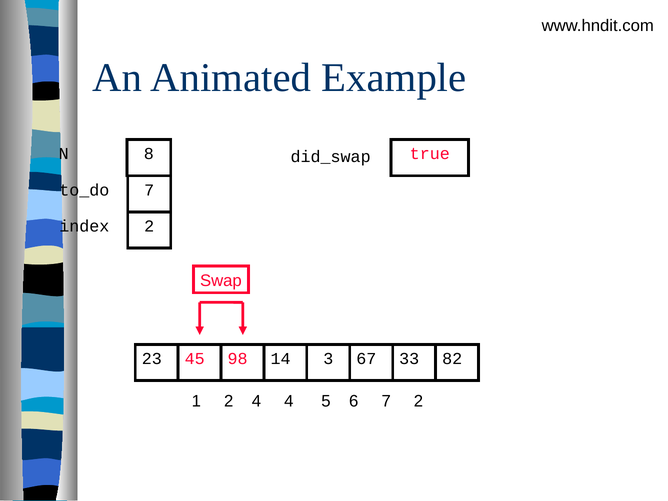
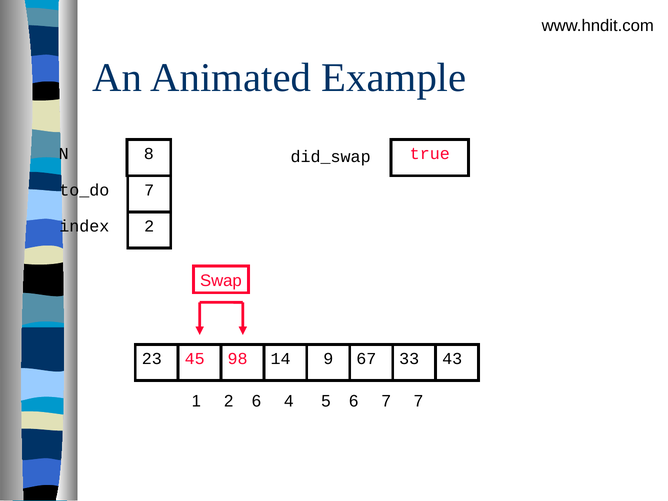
3: 3 -> 9
82: 82 -> 43
2 4: 4 -> 6
6 7 2: 2 -> 7
